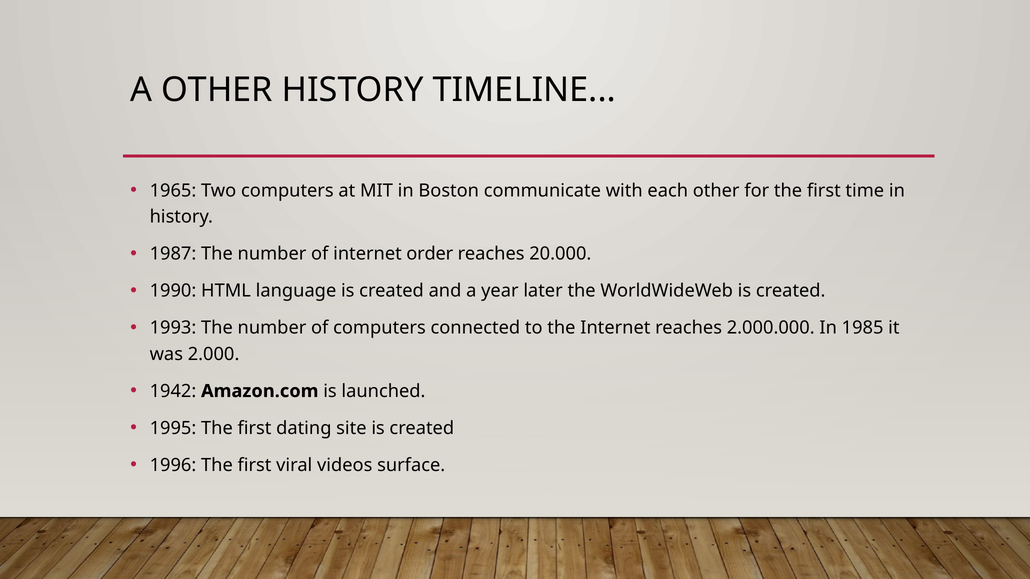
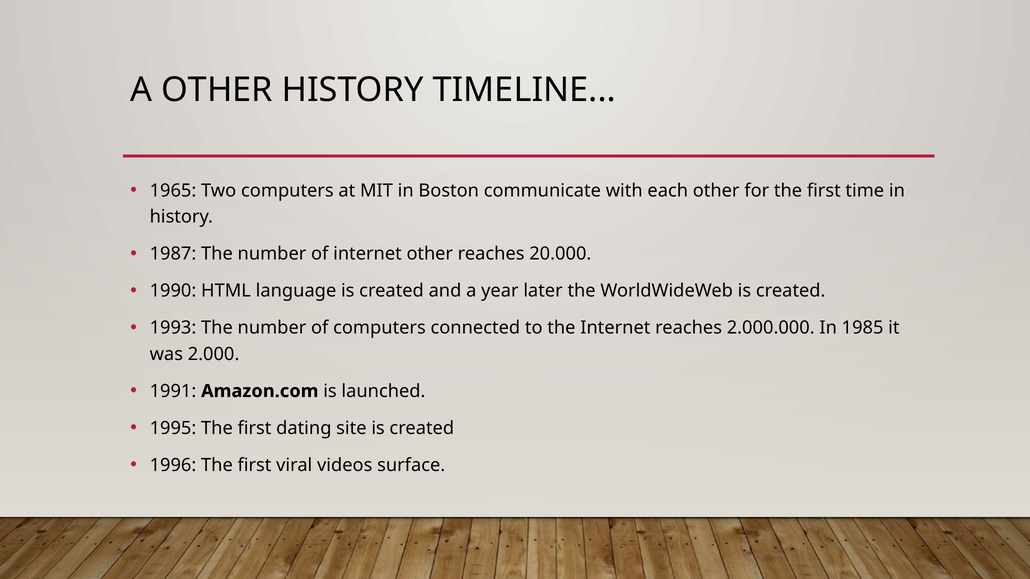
internet order: order -> other
1942: 1942 -> 1991
